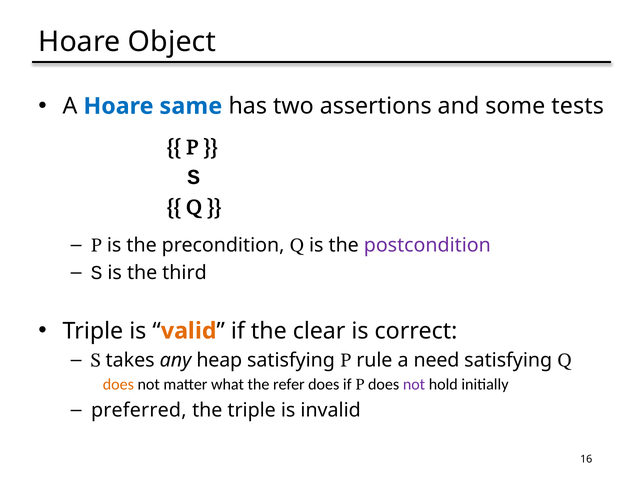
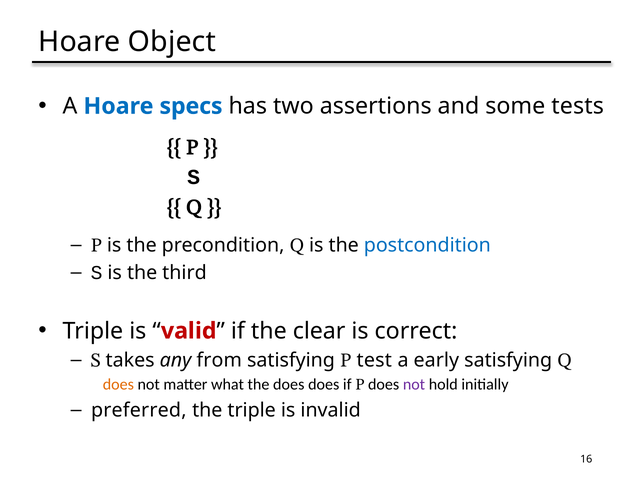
same: same -> specs
postcondition colour: purple -> blue
valid colour: orange -> red
heap: heap -> from
rule: rule -> test
need: need -> early
the refer: refer -> does
